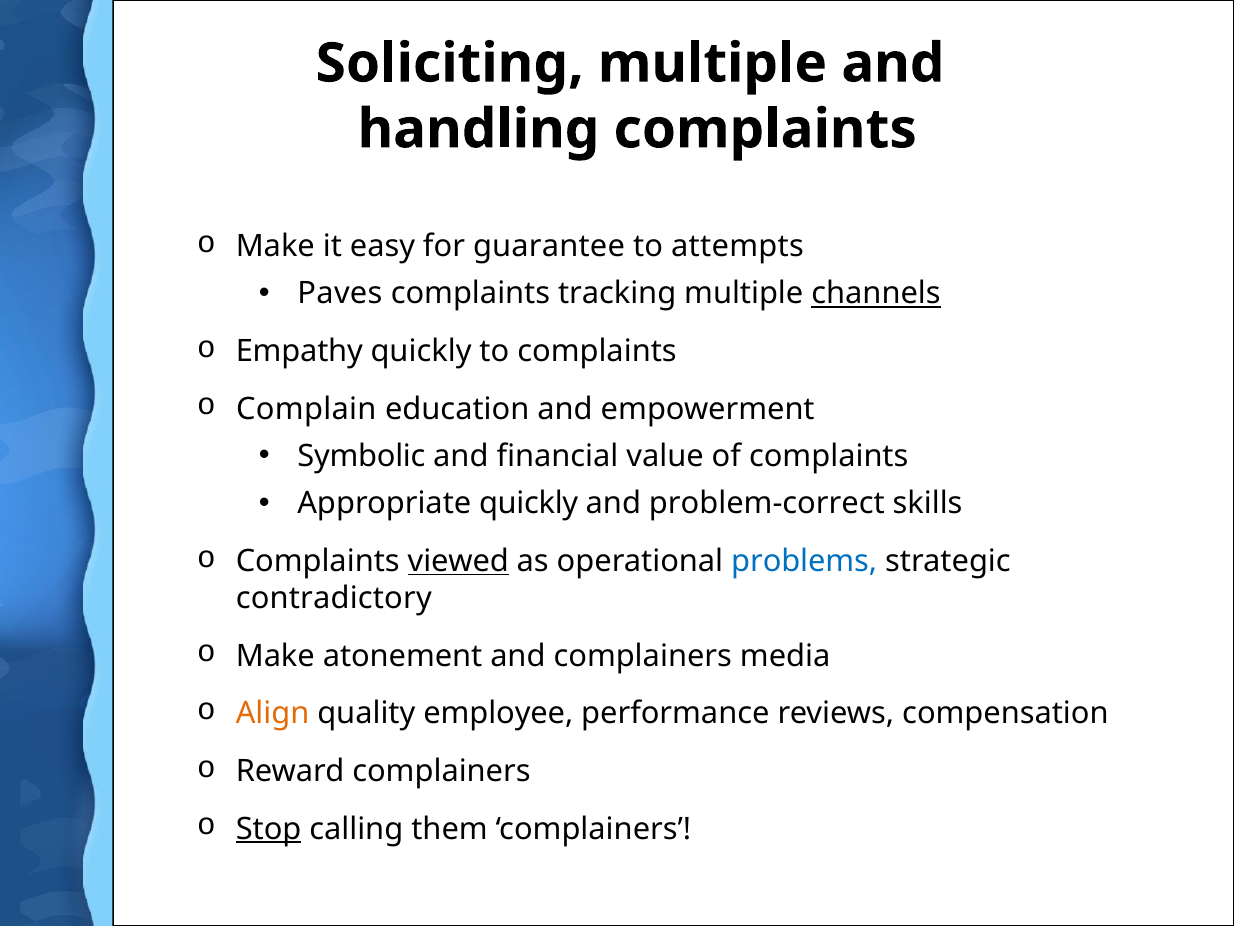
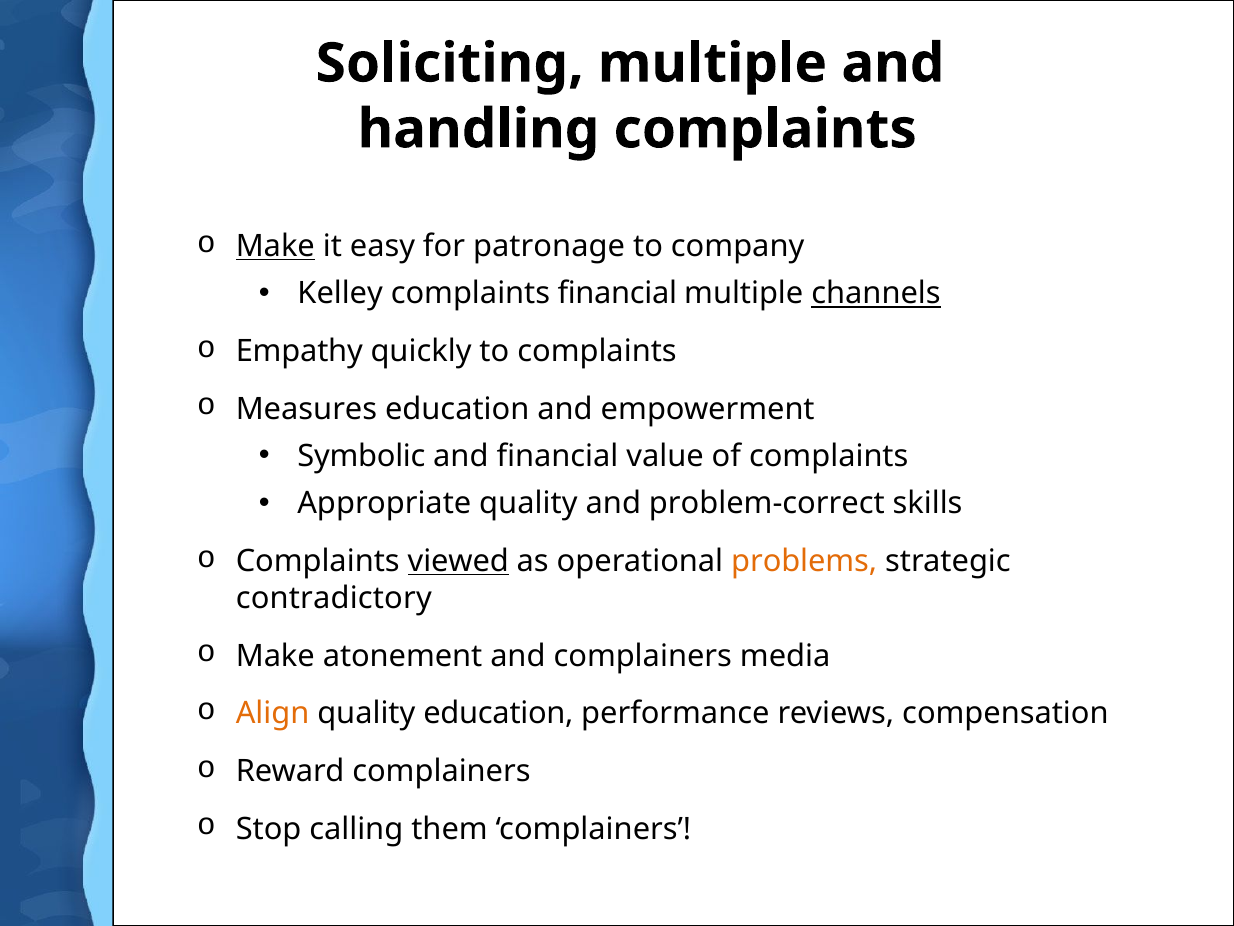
Make at (275, 246) underline: none -> present
guarantee: guarantee -> patronage
attempts: attempts -> company
Paves: Paves -> Kelley
complaints tracking: tracking -> financial
Complain: Complain -> Measures
Appropriate quickly: quickly -> quality
problems colour: blue -> orange
quality employee: employee -> education
Stop underline: present -> none
